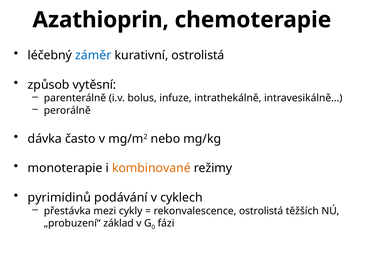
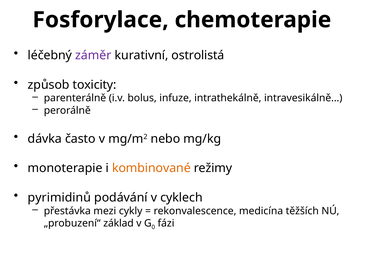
Azathioprin: Azathioprin -> Fosforylace
záměr colour: blue -> purple
vytěsní: vytěsní -> toxicity
rekonvalescence ostrolistá: ostrolistá -> medicína
